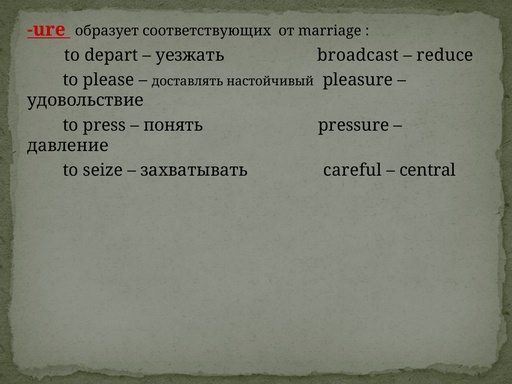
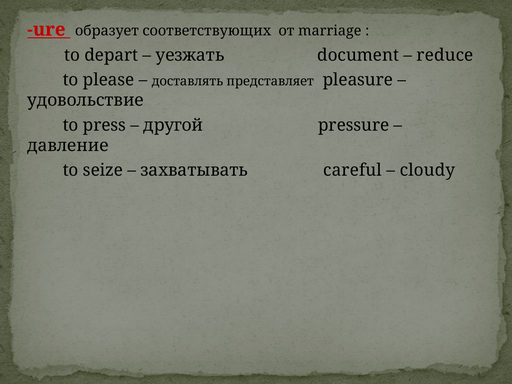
broadcast: broadcast -> document
настойчивый: настойчивый -> представляет
понять: понять -> другой
central: central -> cloudy
